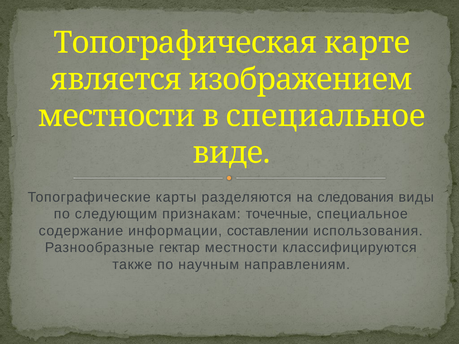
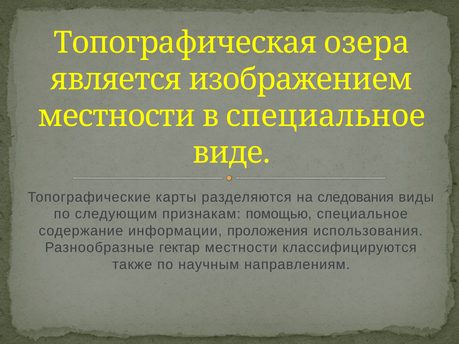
карте: карте -> озера
точечные: точечные -> помощью
составлении: составлении -> проложения
